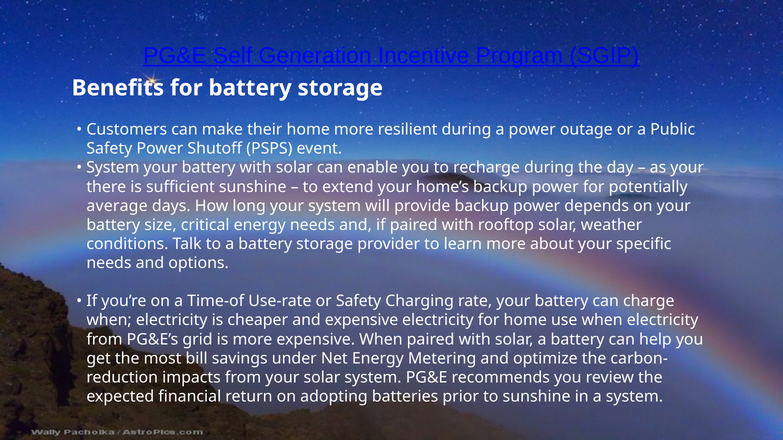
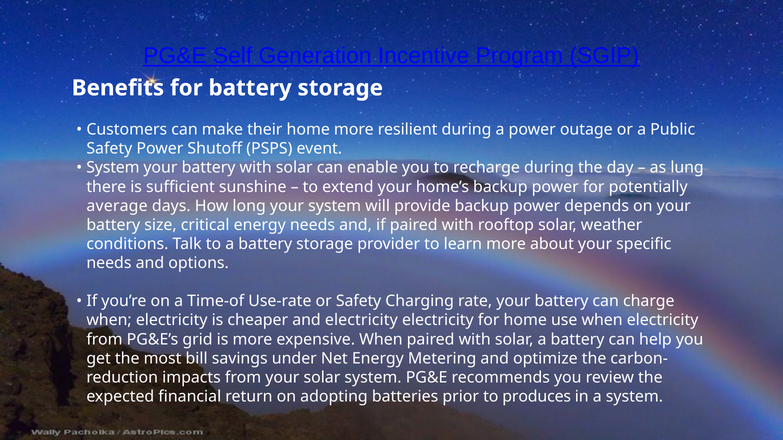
as your: your -> lung
and expensive: expensive -> electricity
to sunshine: sunshine -> produces
